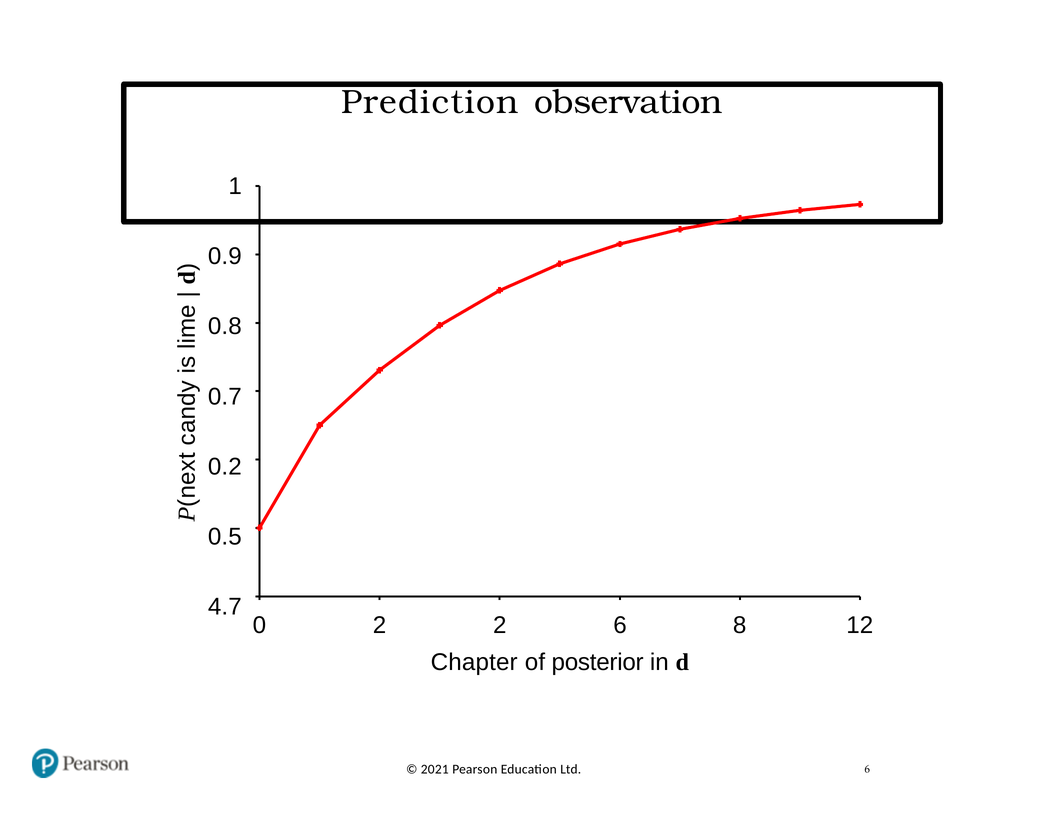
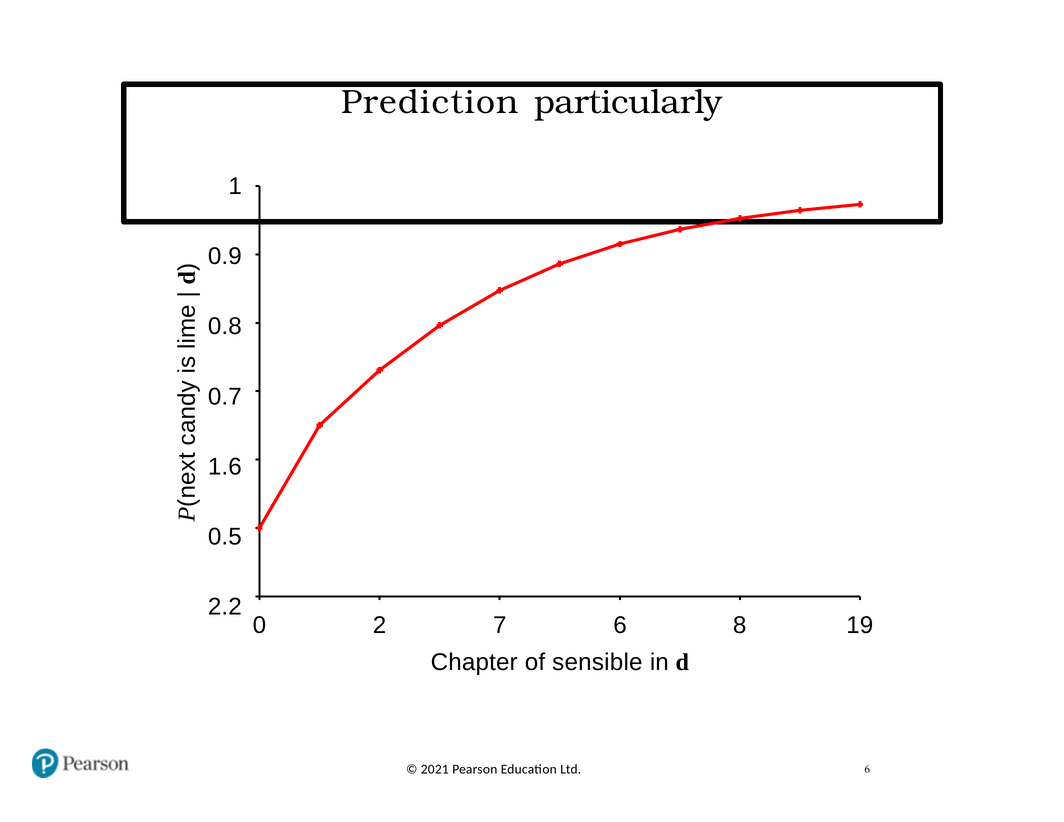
observation: observation -> particularly
0.2: 0.2 -> 1.6
4.7: 4.7 -> 2.2
2 2: 2 -> 7
12: 12 -> 19
posterior: posterior -> sensible
